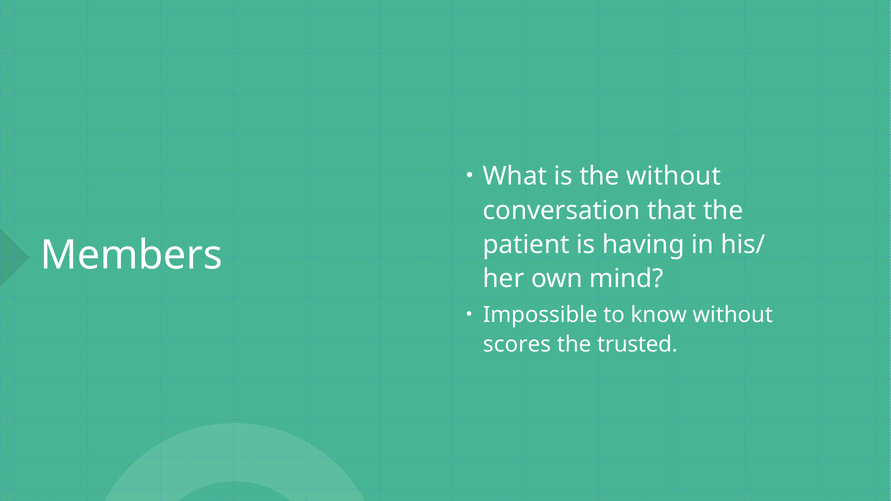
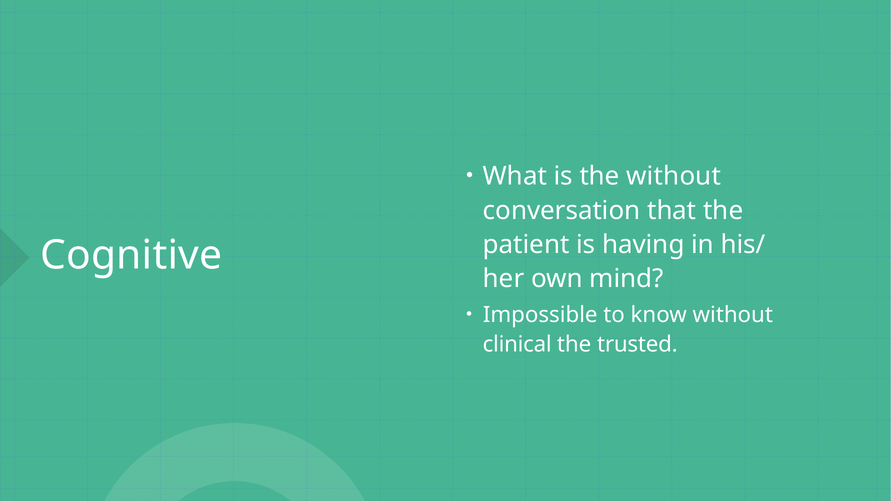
Members: Members -> Cognitive
scores: scores -> clinical
